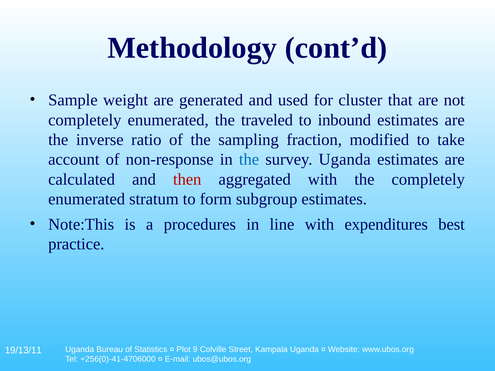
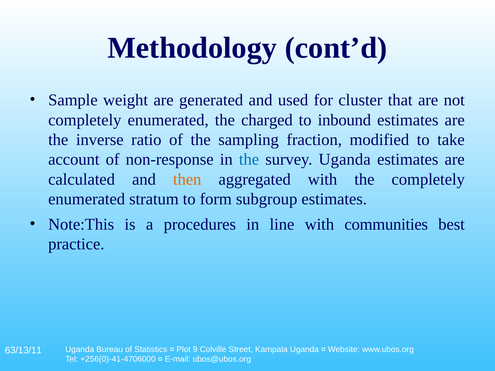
traveled: traveled -> charged
then colour: red -> orange
expenditures: expenditures -> communities
19/13/11: 19/13/11 -> 63/13/11
